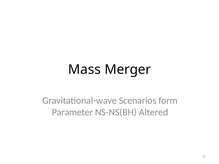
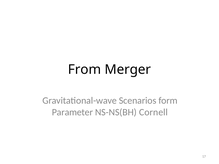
Mass: Mass -> From
Altered: Altered -> Cornell
